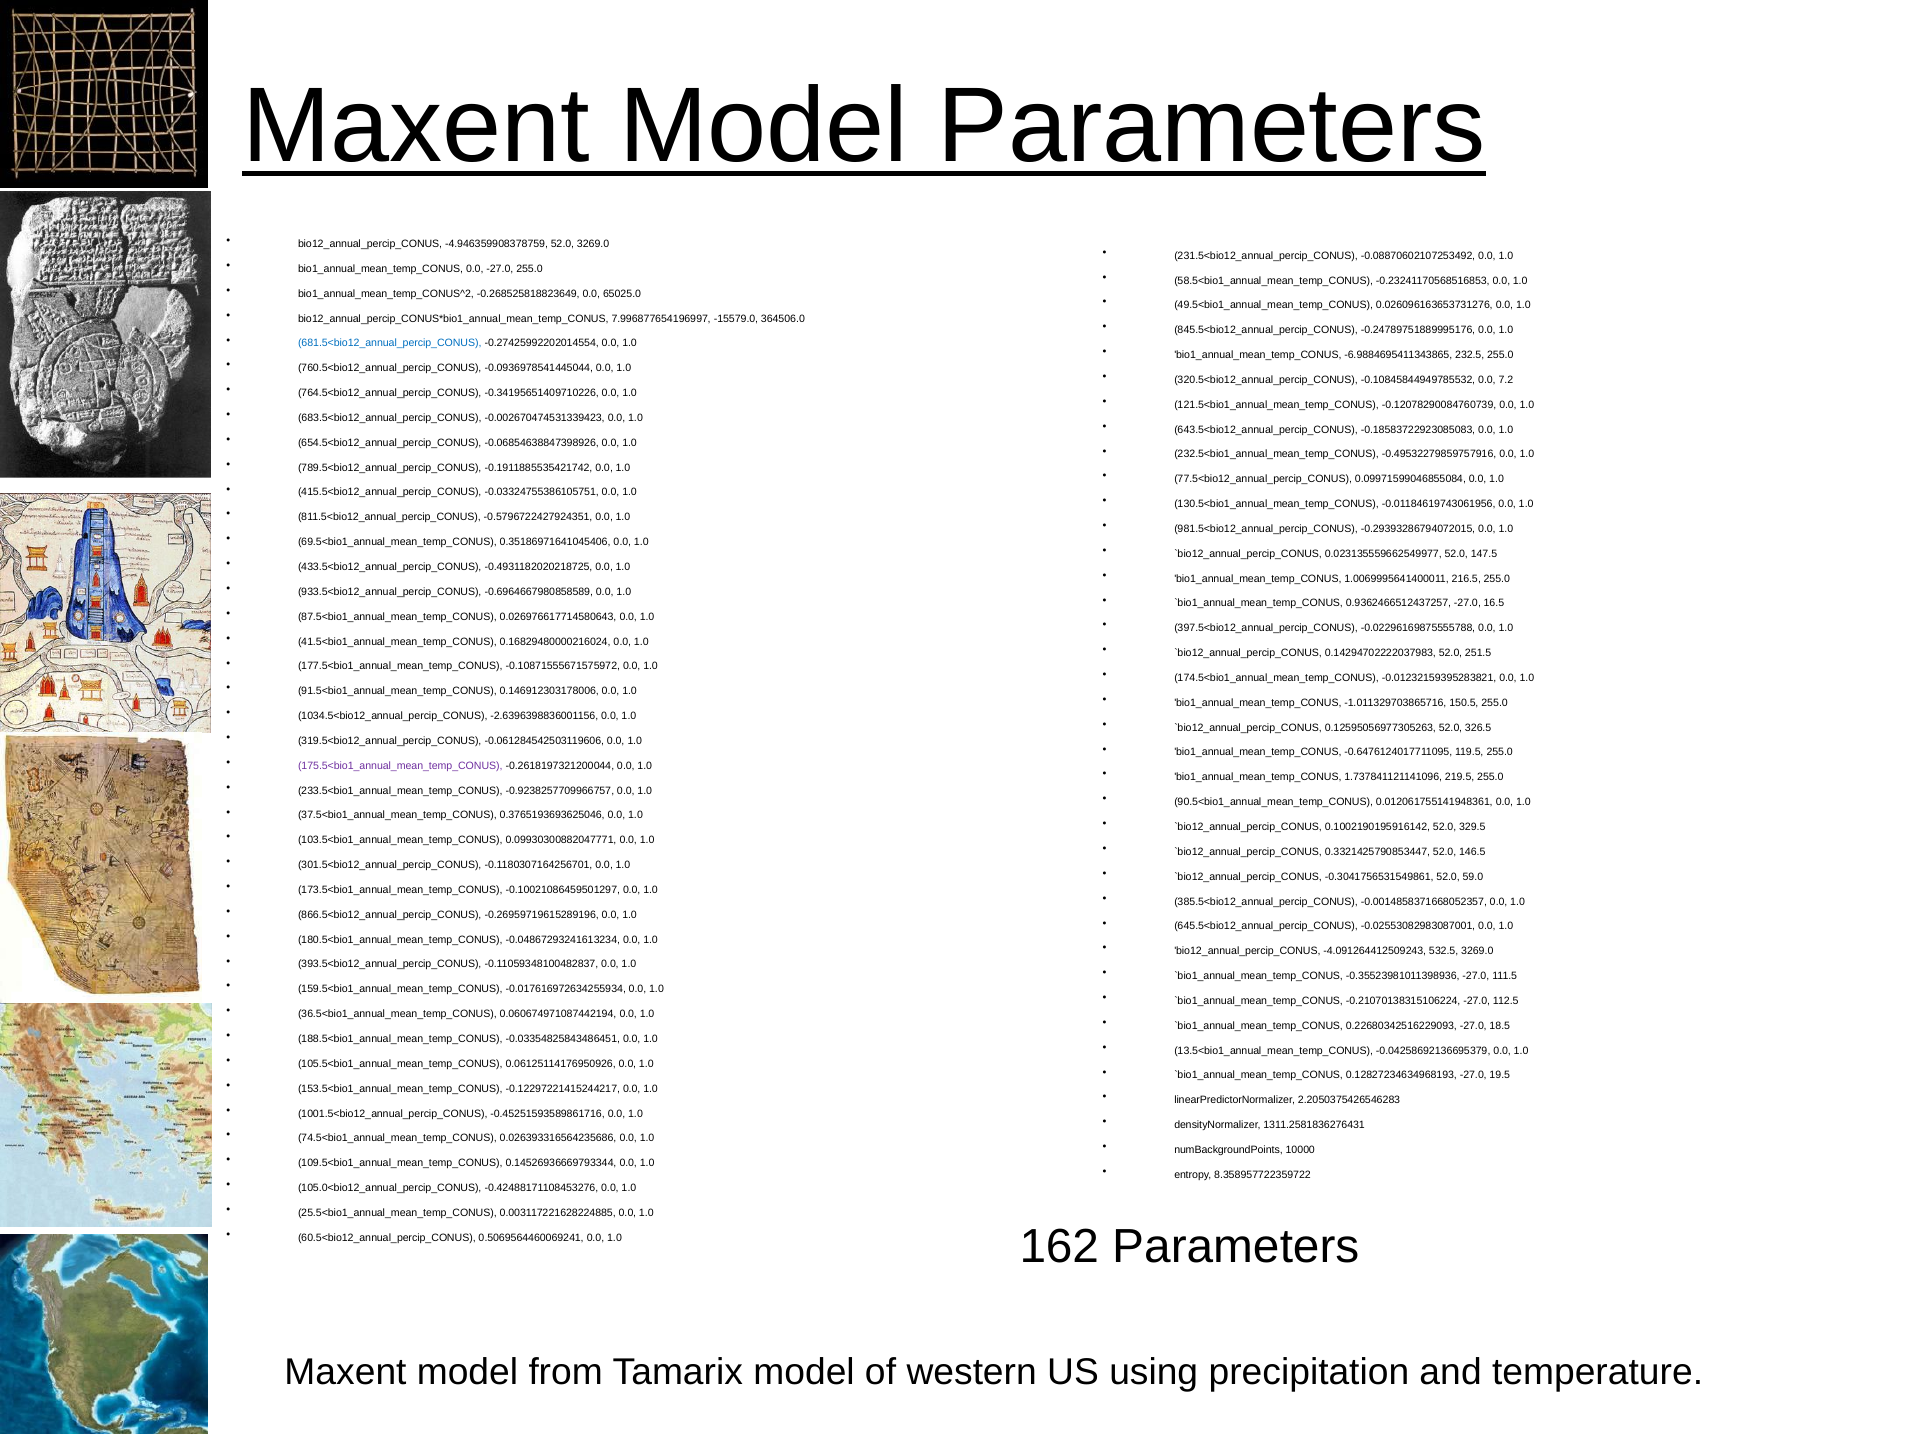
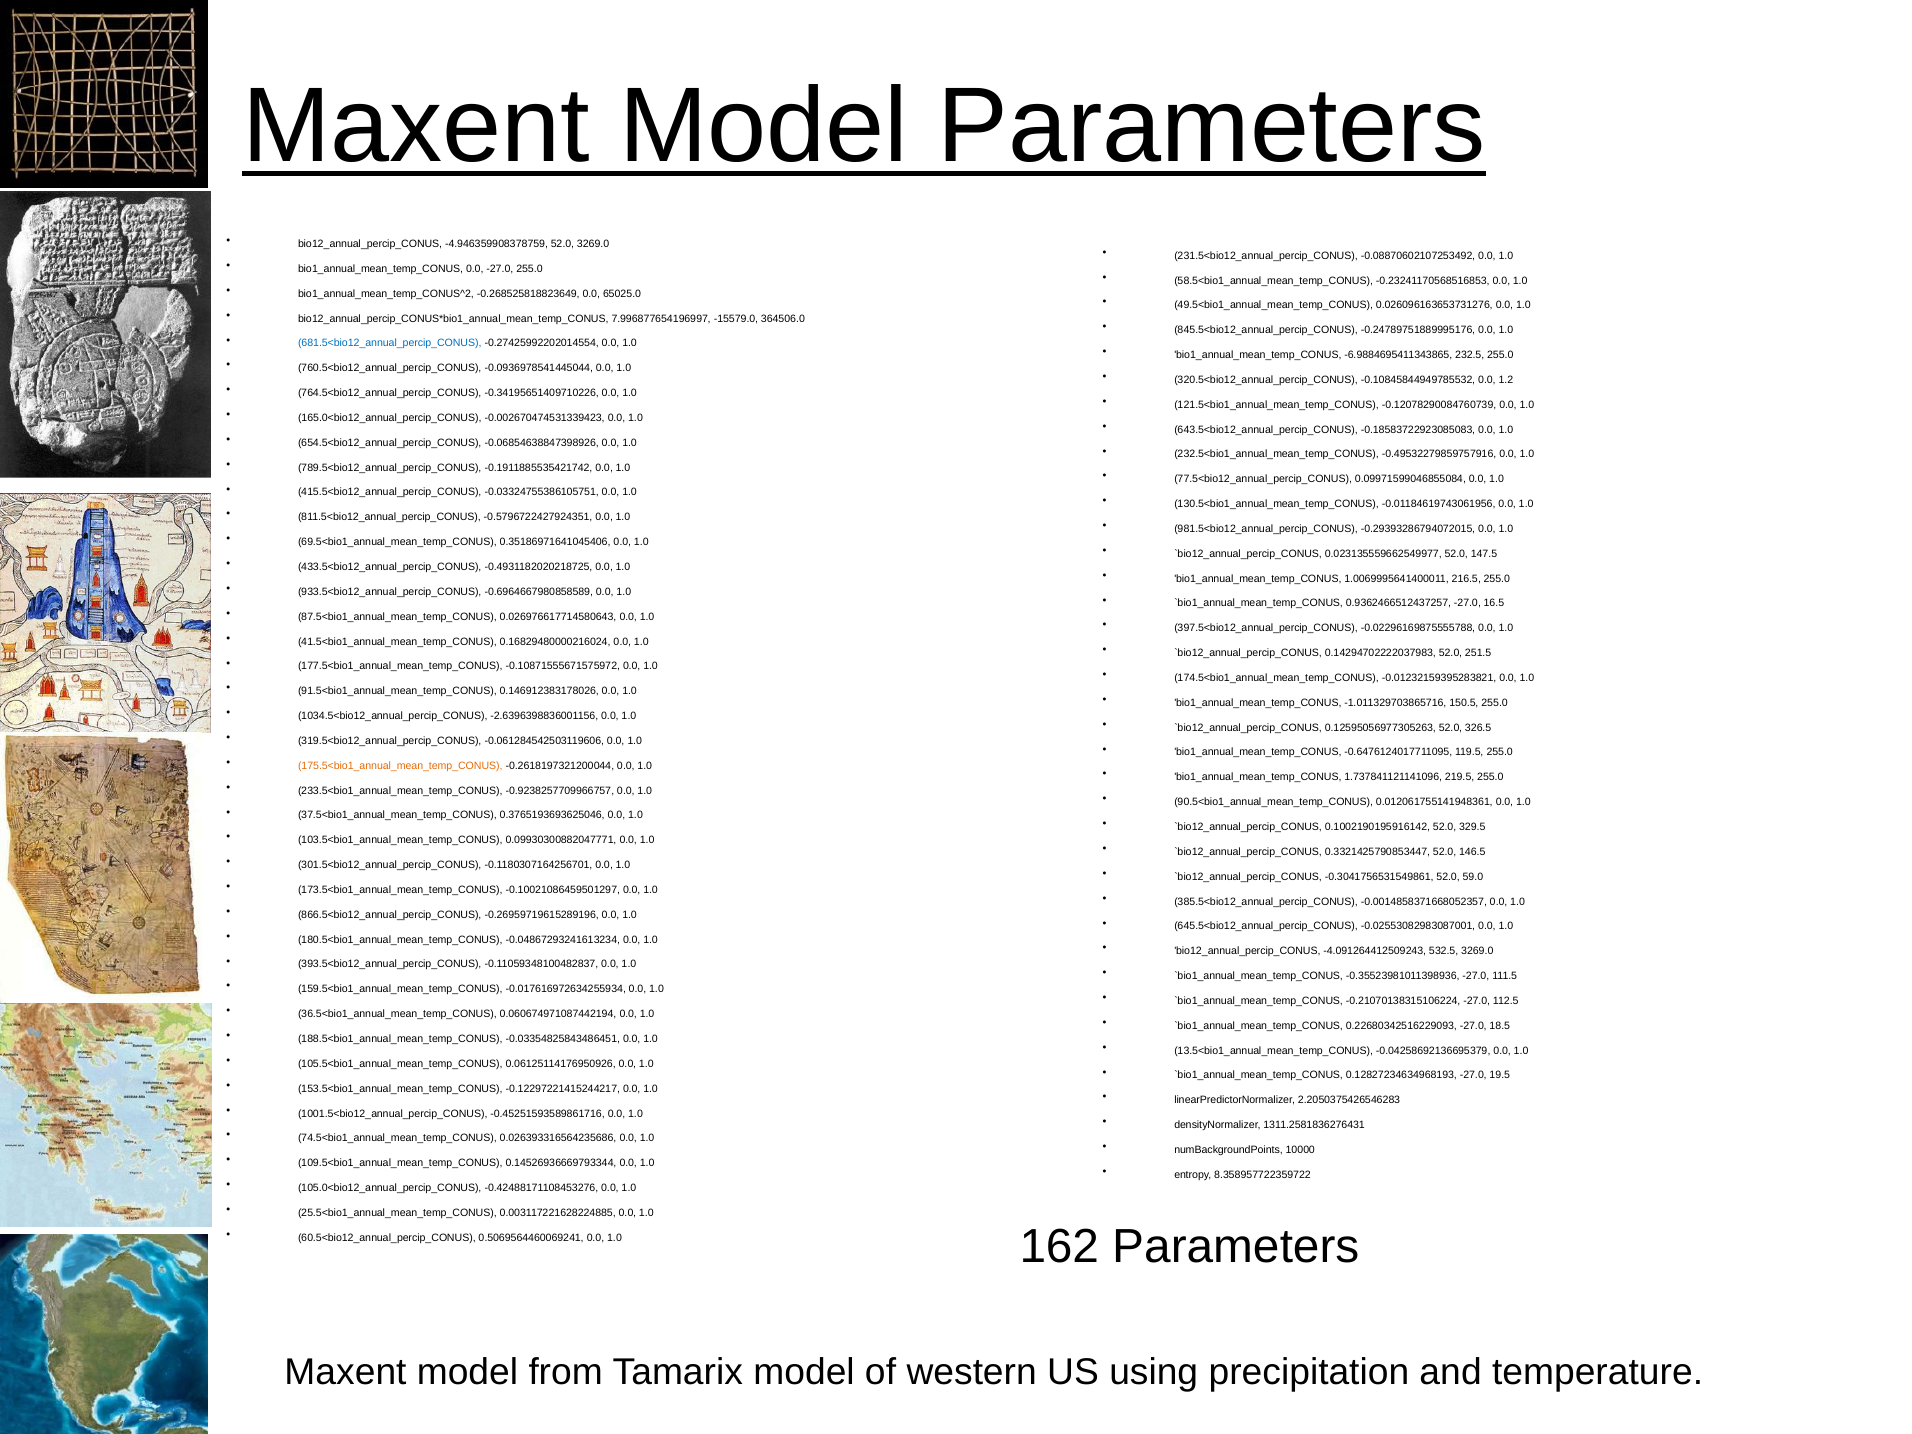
7.2: 7.2 -> 1.2
683.5<bio12_annual_percip_CONUS: 683.5<bio12_annual_percip_CONUS -> 165.0<bio12_annual_percip_CONUS
0.146912303178006: 0.146912303178006 -> 0.146912383178026
175.5<bio1_annual_mean_temp_CONUS colour: purple -> orange
